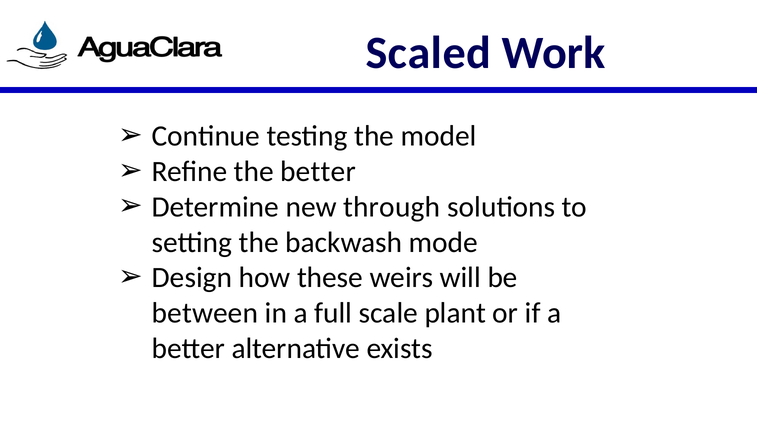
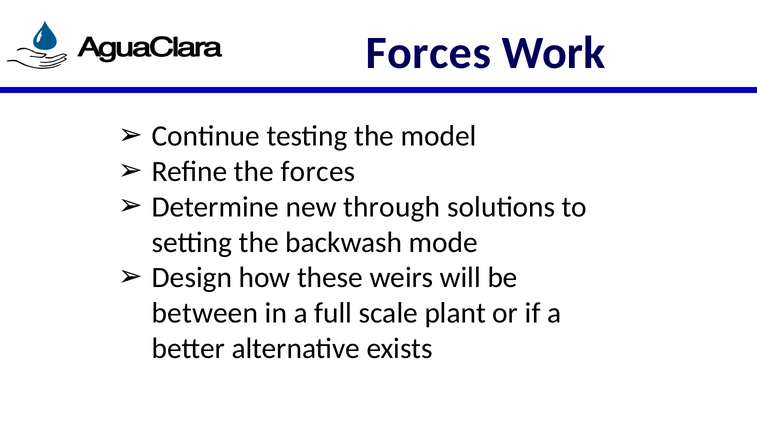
Scaled at (428, 53): Scaled -> Forces
the better: better -> forces
